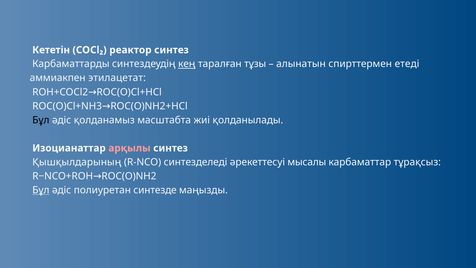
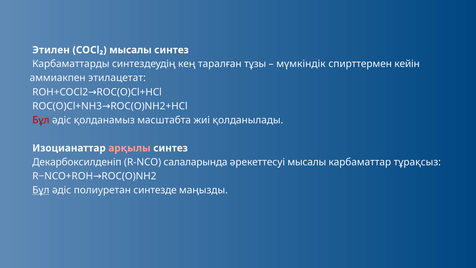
Кететін: Кететін -> Этилен
COCl₂ реактор: реактор -> мысалы
кең underline: present -> none
алынатын: алынатын -> мүмкіндік
етеді: етеді -> кейін
Бұл at (41, 120) colour: black -> red
Қышқылдарының: Қышқылдарының -> Декарбоксилденіп
синтезделеді: синтезделеді -> салаларында
